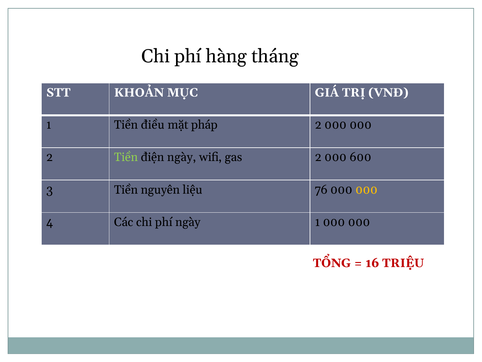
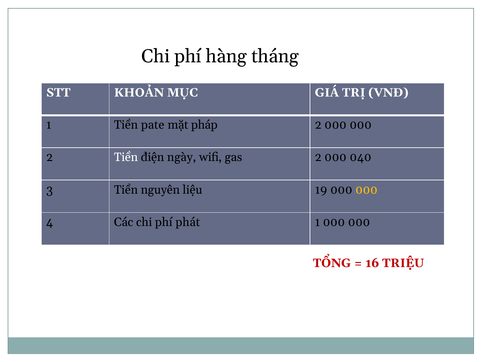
điều: điều -> pate
Tiền at (126, 157) colour: light green -> white
600: 600 -> 040
76: 76 -> 19
phí ngày: ngày -> phát
